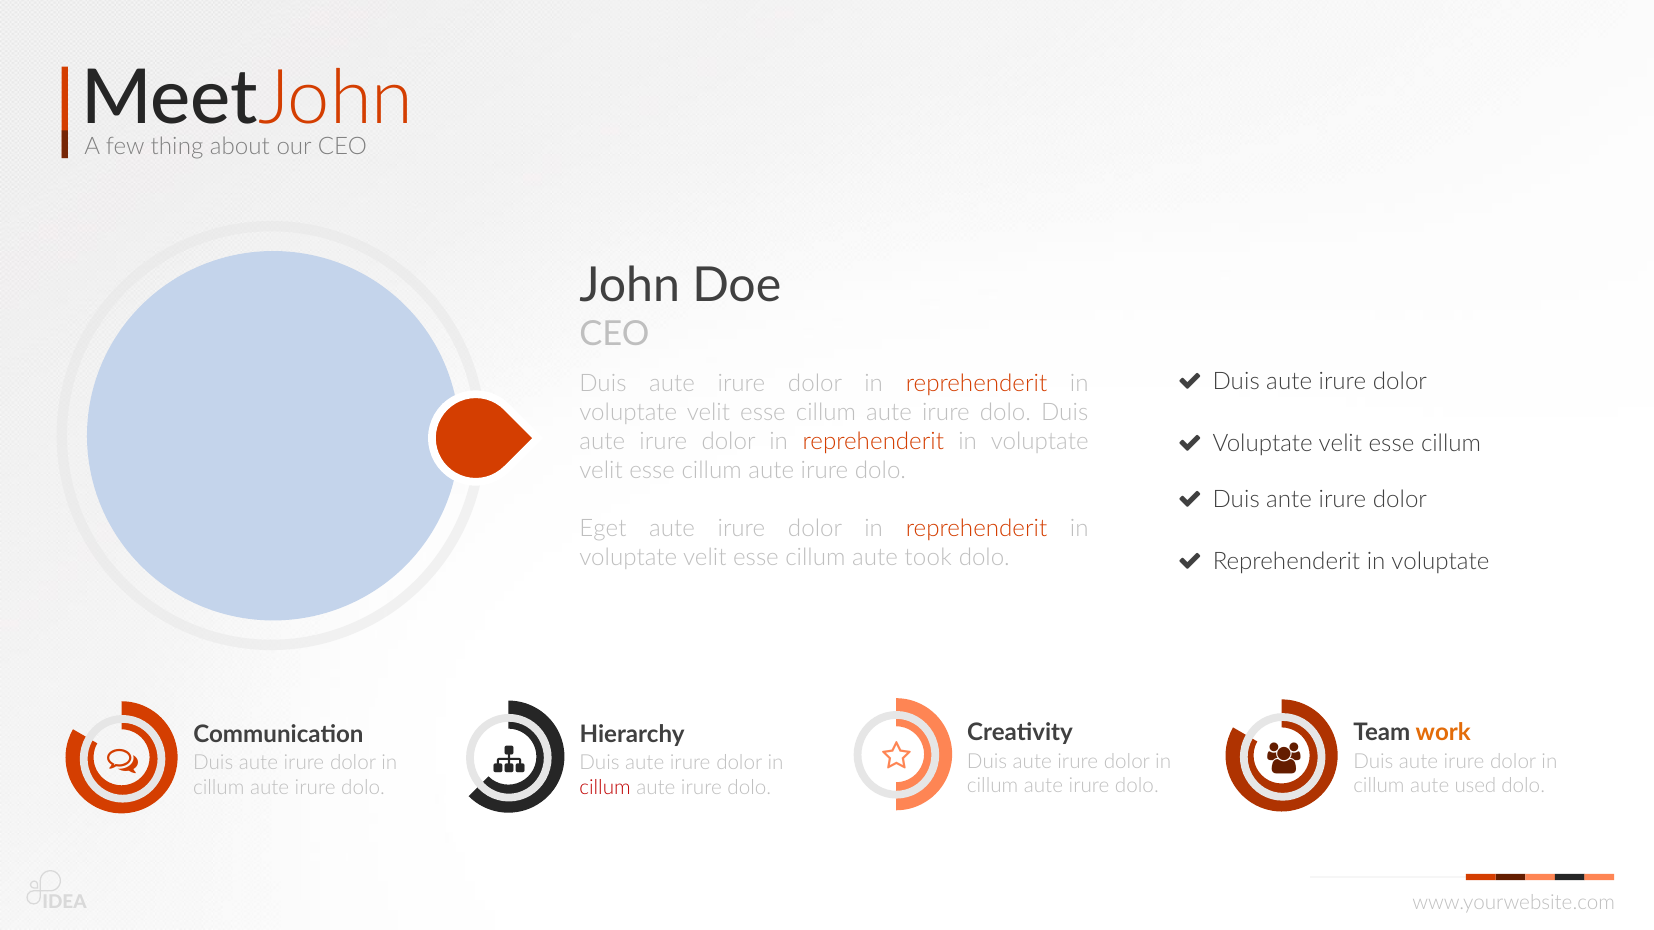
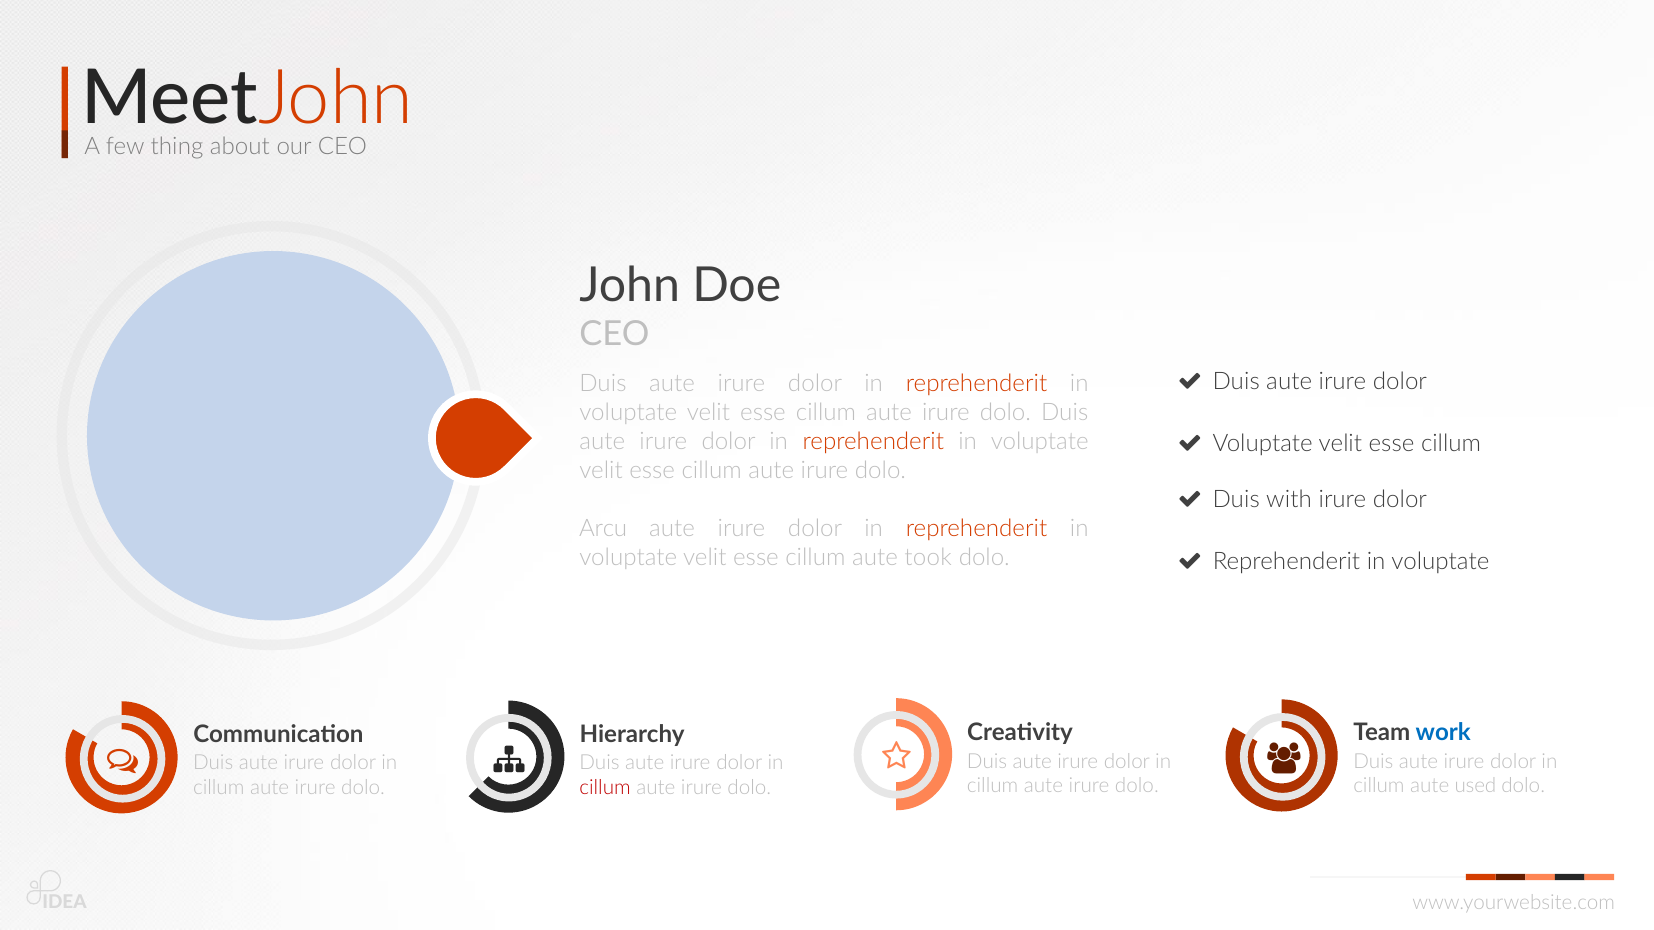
ante: ante -> with
Eget: Eget -> Arcu
work colour: orange -> blue
